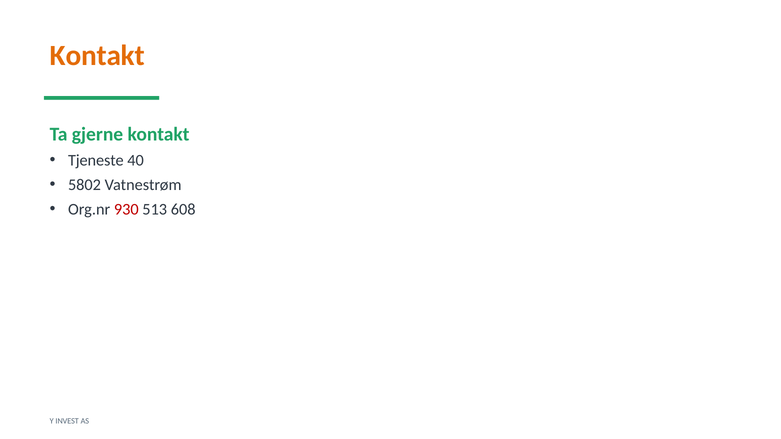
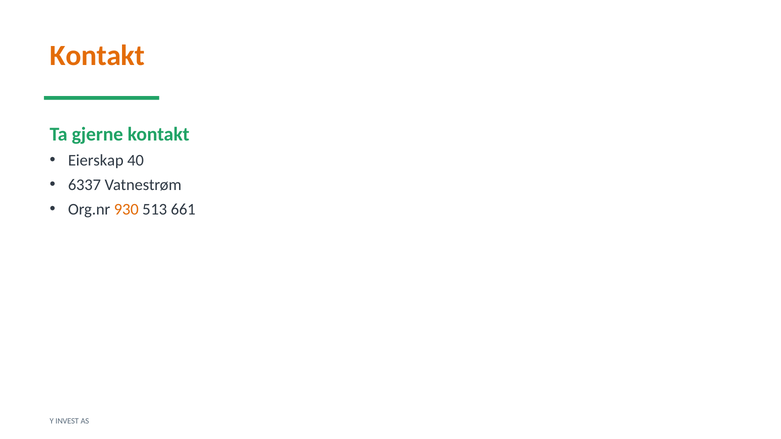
Tjeneste: Tjeneste -> Eierskap
5802: 5802 -> 6337
930 colour: red -> orange
608: 608 -> 661
